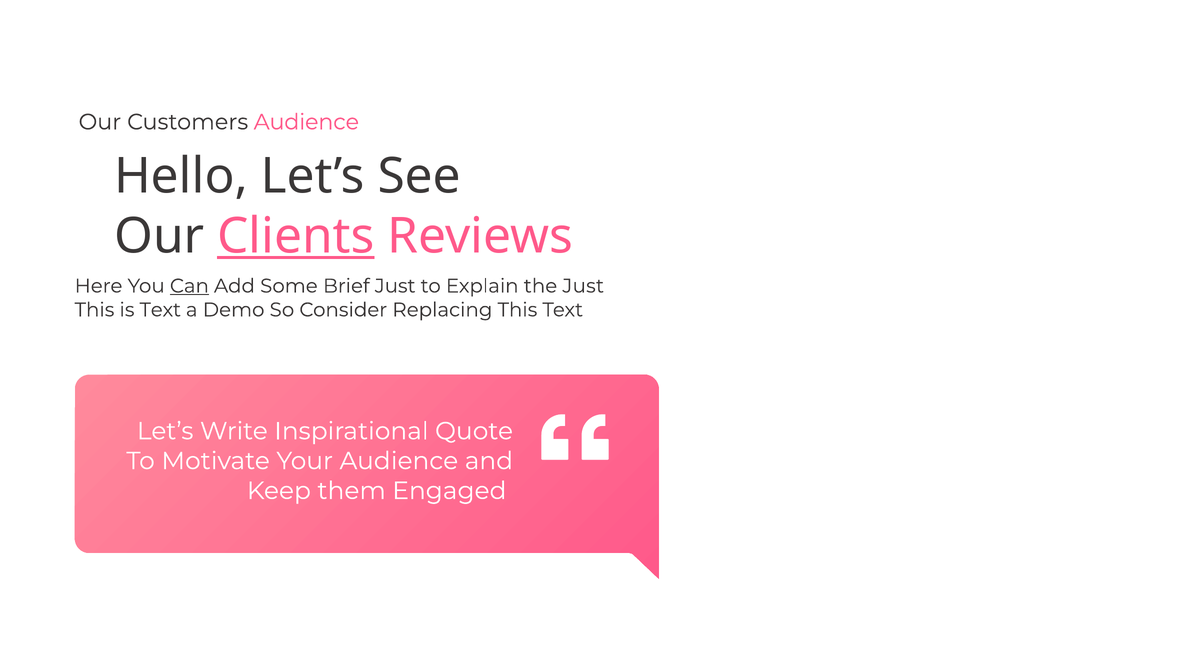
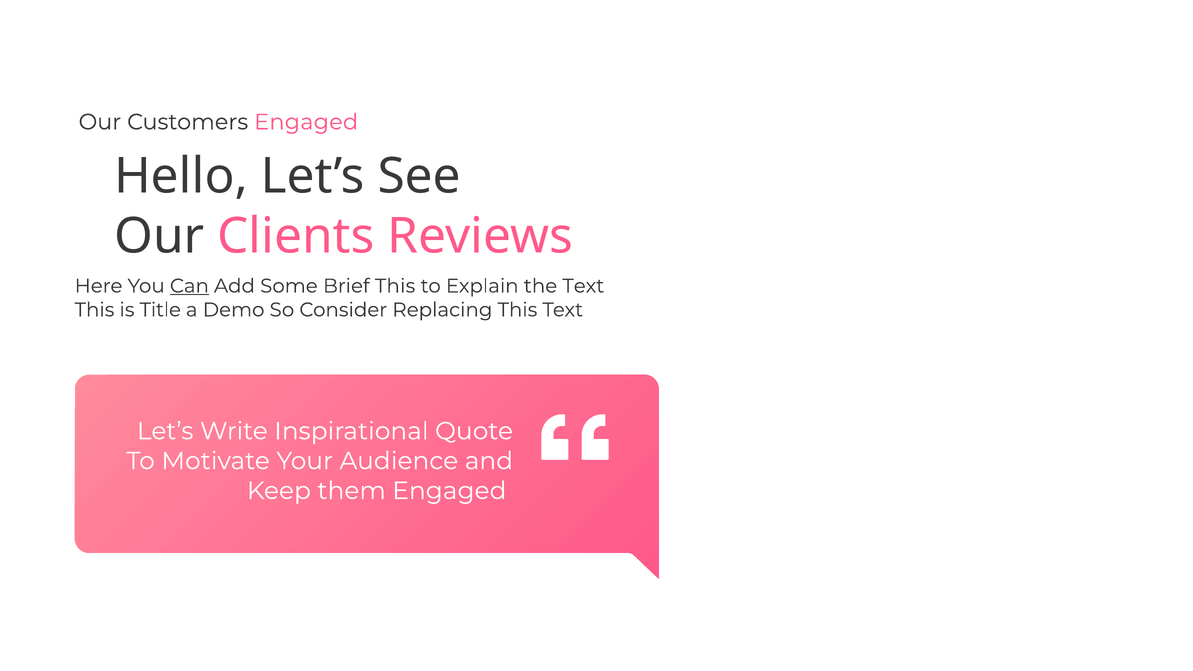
Customers Audience: Audience -> Engaged
Clients underline: present -> none
Brief Just: Just -> This
the Just: Just -> Text
is Text: Text -> Title
